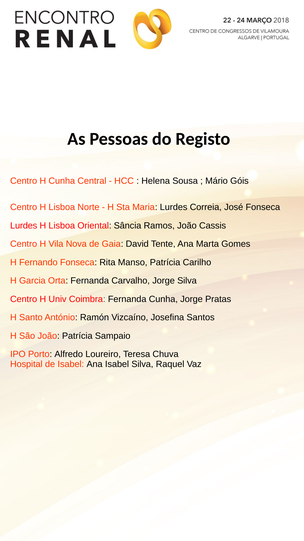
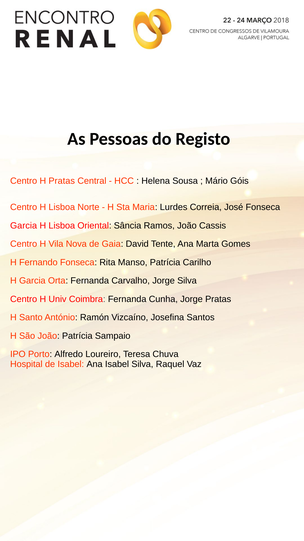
H Cunha: Cunha -> Pratas
Lurdes at (24, 225): Lurdes -> Garcia
